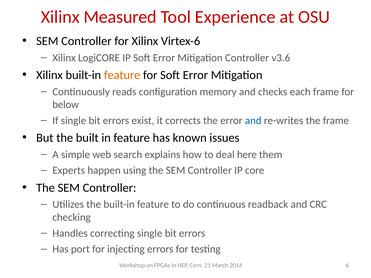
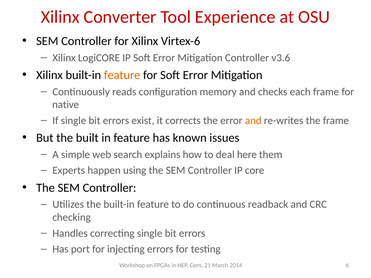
Measured: Measured -> Converter
below: below -> native
and at (253, 121) colour: blue -> orange
